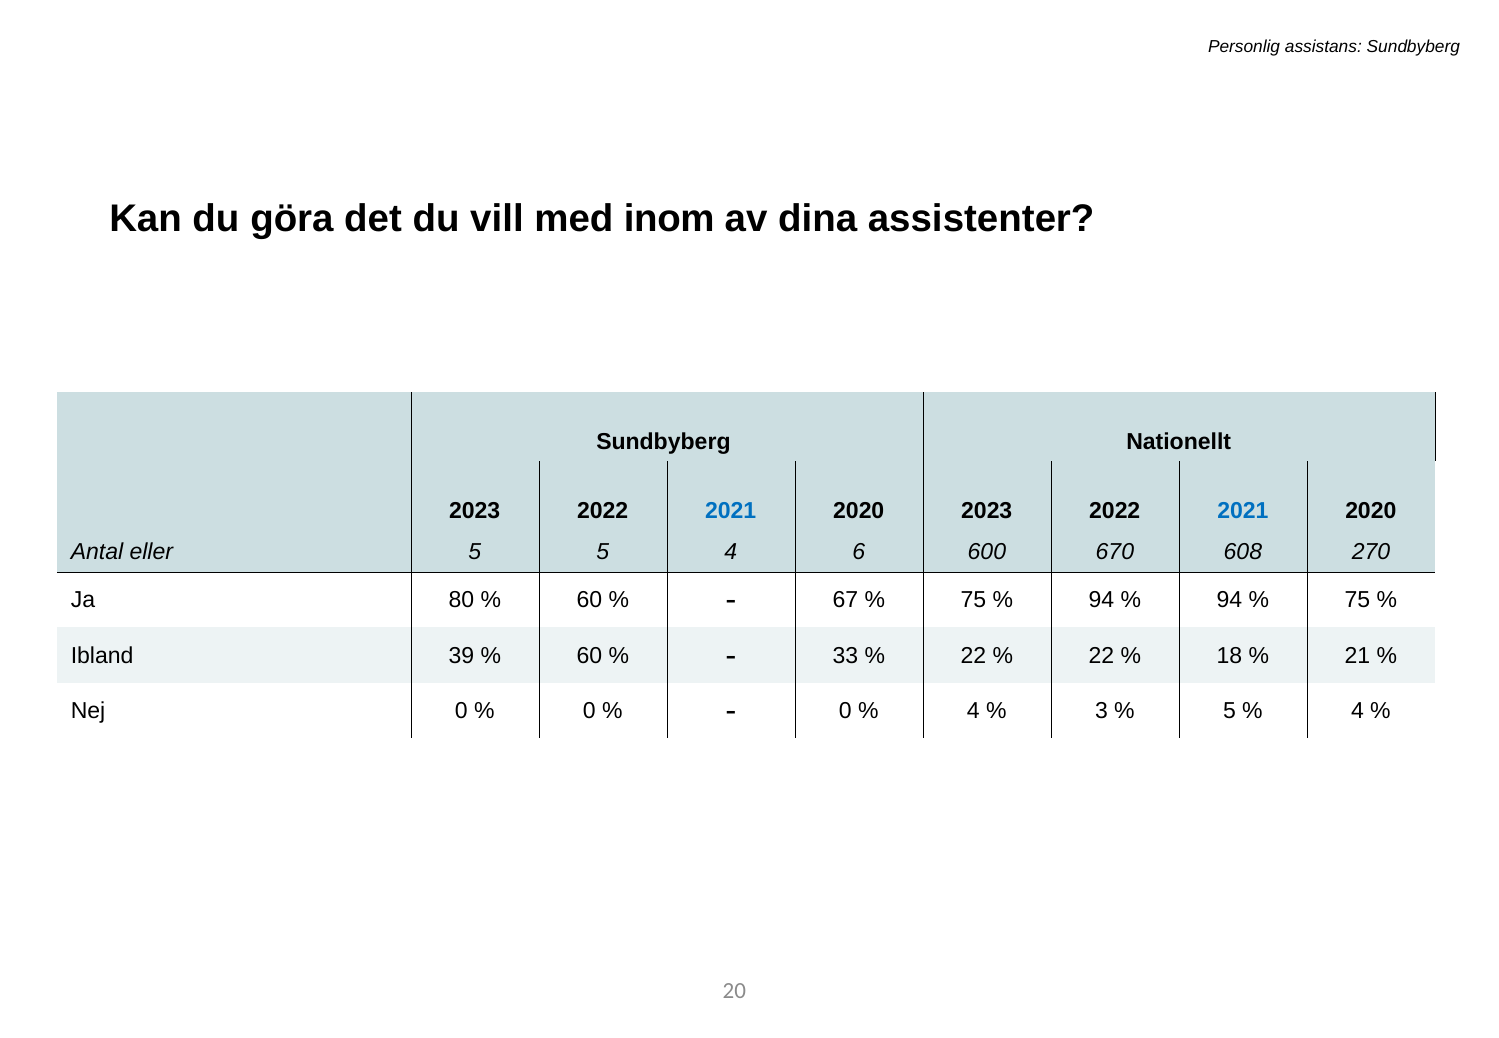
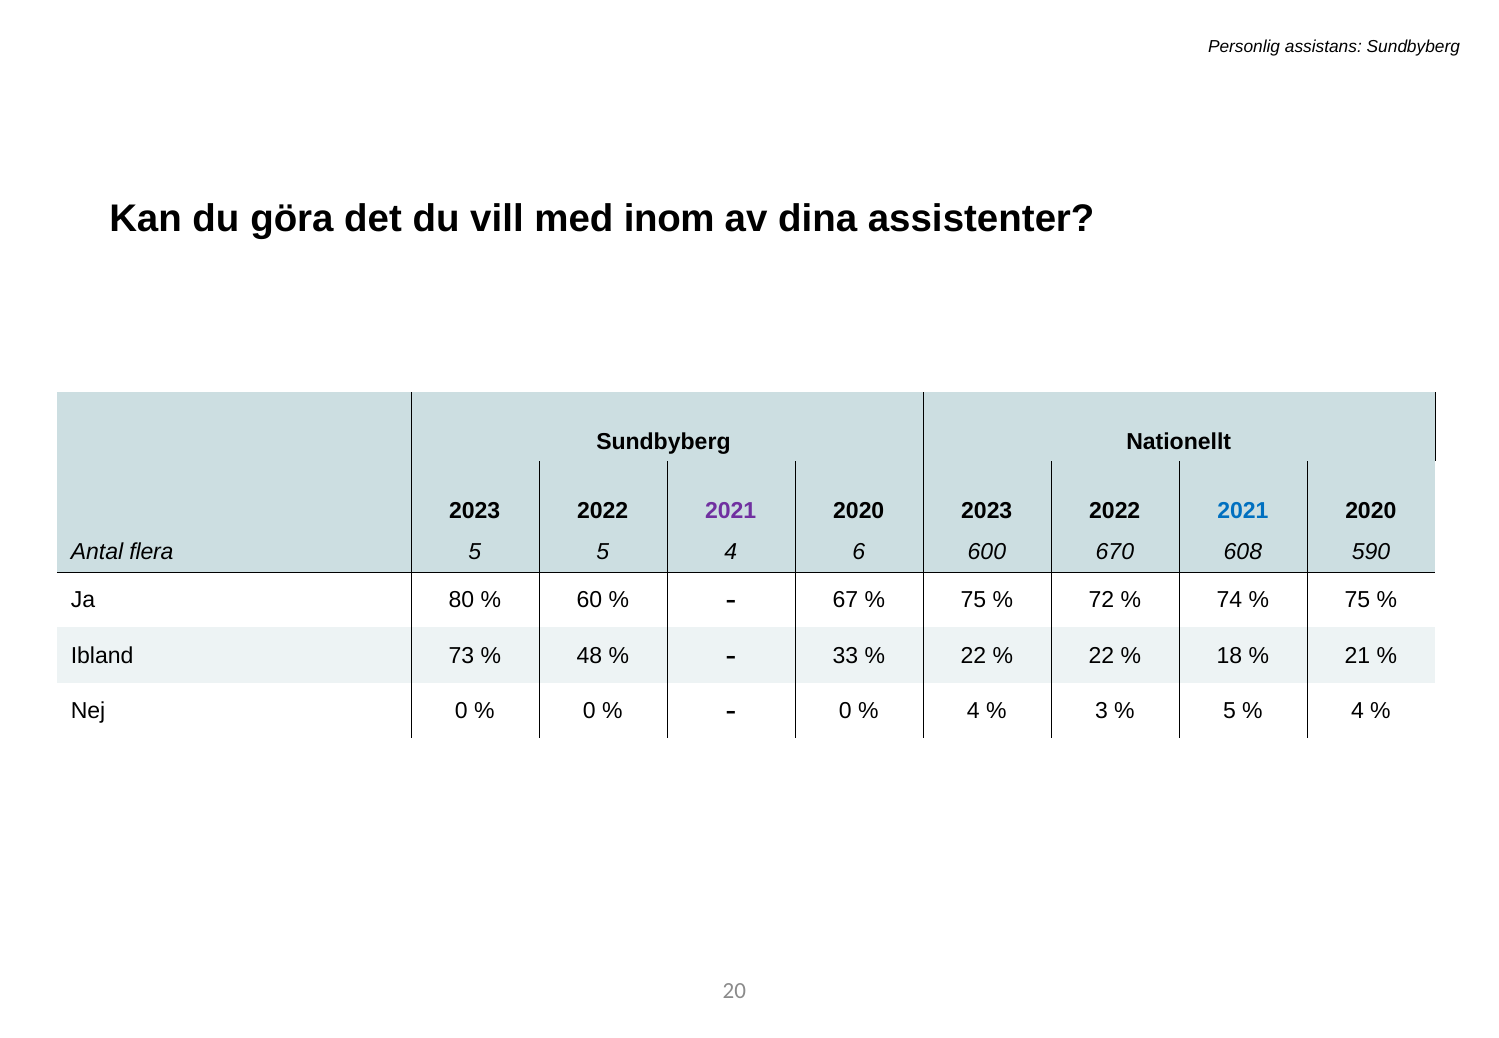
2021 at (731, 511) colour: blue -> purple
eller: eller -> flera
270: 270 -> 590
94 at (1101, 600): 94 -> 72
94 at (1229, 600): 94 -> 74
39: 39 -> 73
60 at (589, 655): 60 -> 48
